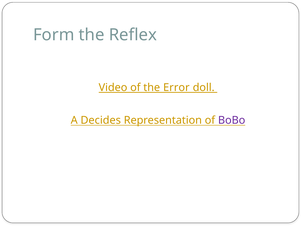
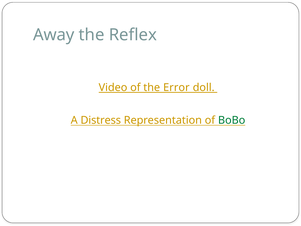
Form: Form -> Away
Decides: Decides -> Distress
BoBo colour: purple -> green
